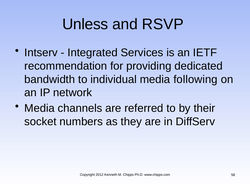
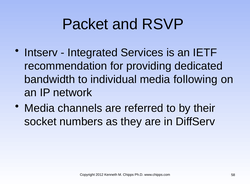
Unless: Unless -> Packet
